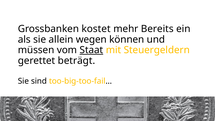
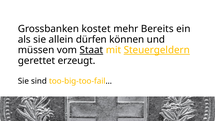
wegen: wegen -> dürfen
Steuergeldern underline: none -> present
beträgt: beträgt -> erzeugt
